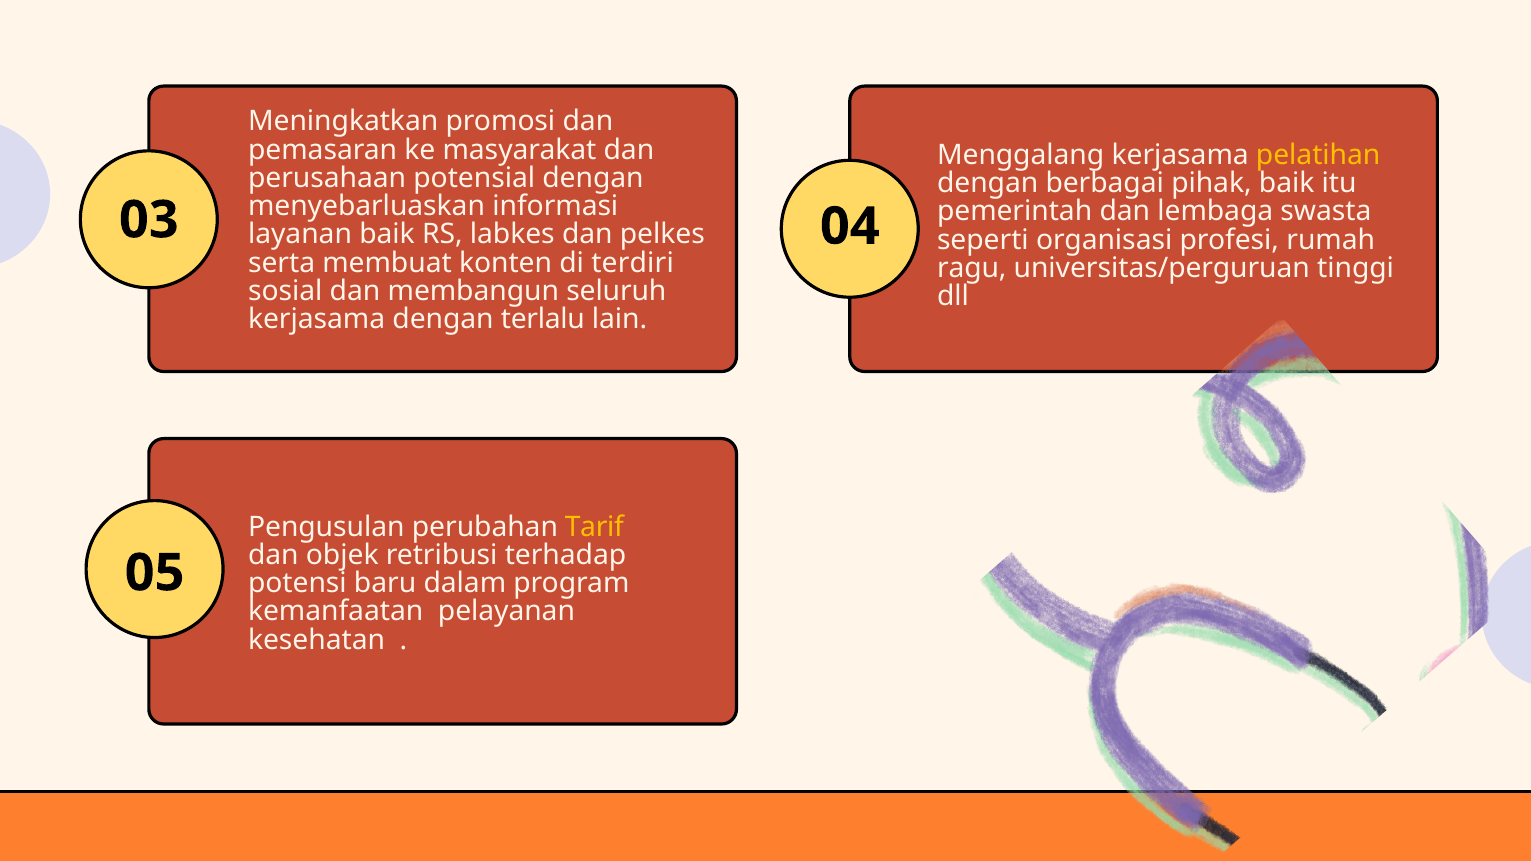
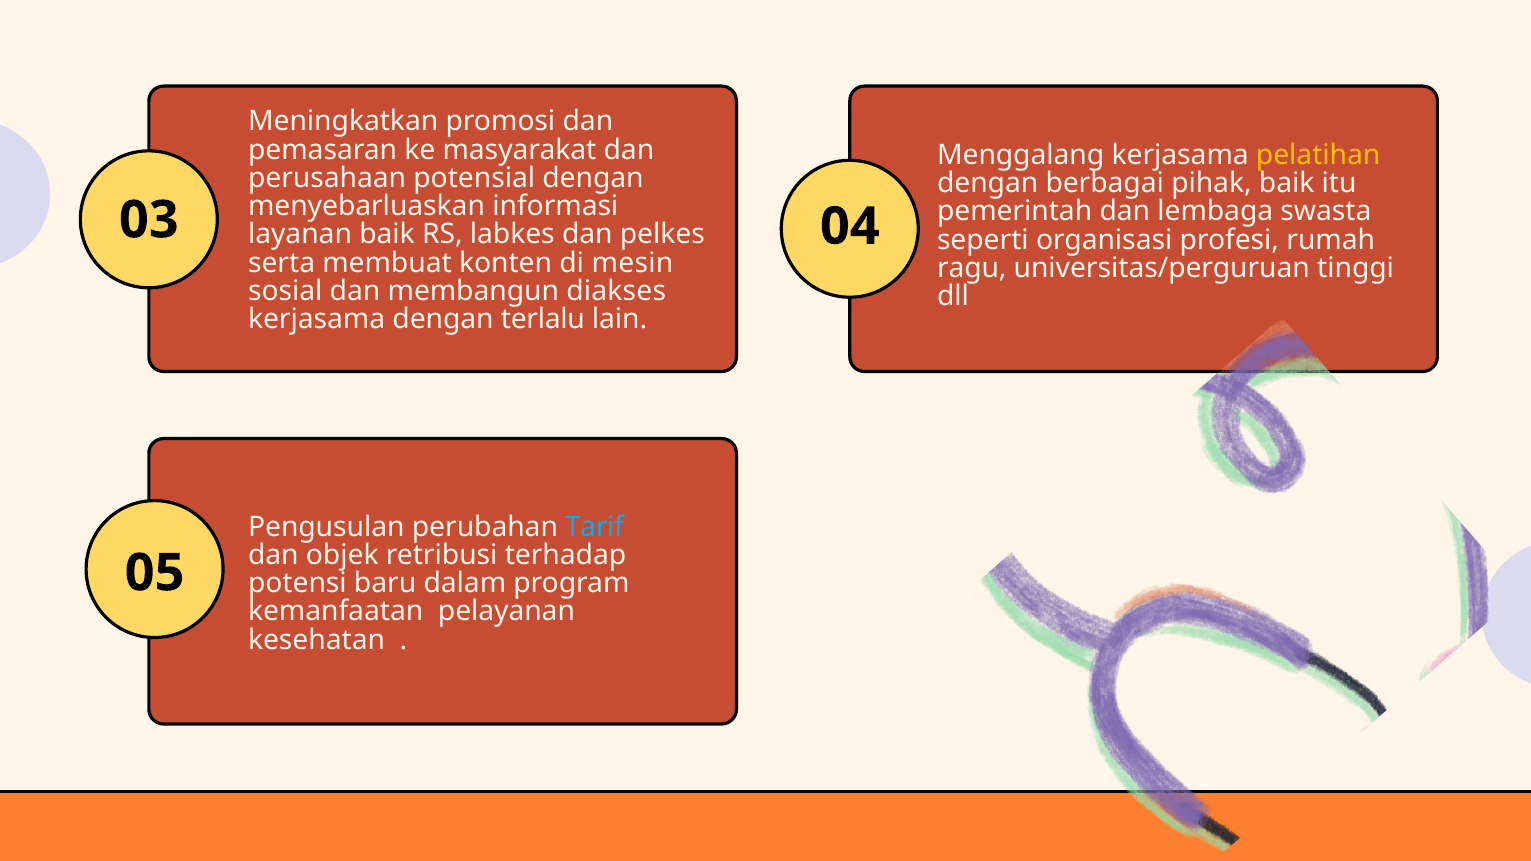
terdiri: terdiri -> mesin
seluruh: seluruh -> diakses
Tarif colour: yellow -> light blue
